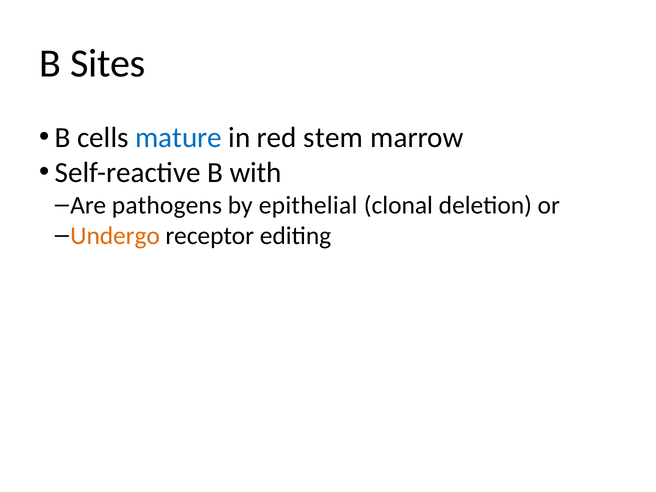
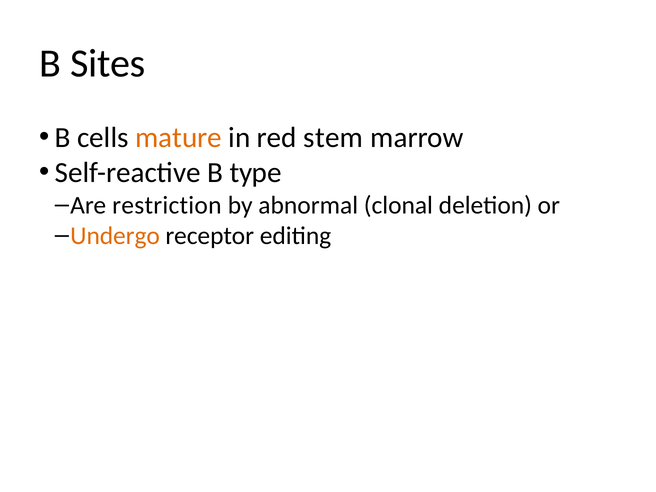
mature colour: blue -> orange
with: with -> type
pathogens: pathogens -> restriction
epithelial: epithelial -> abnormal
